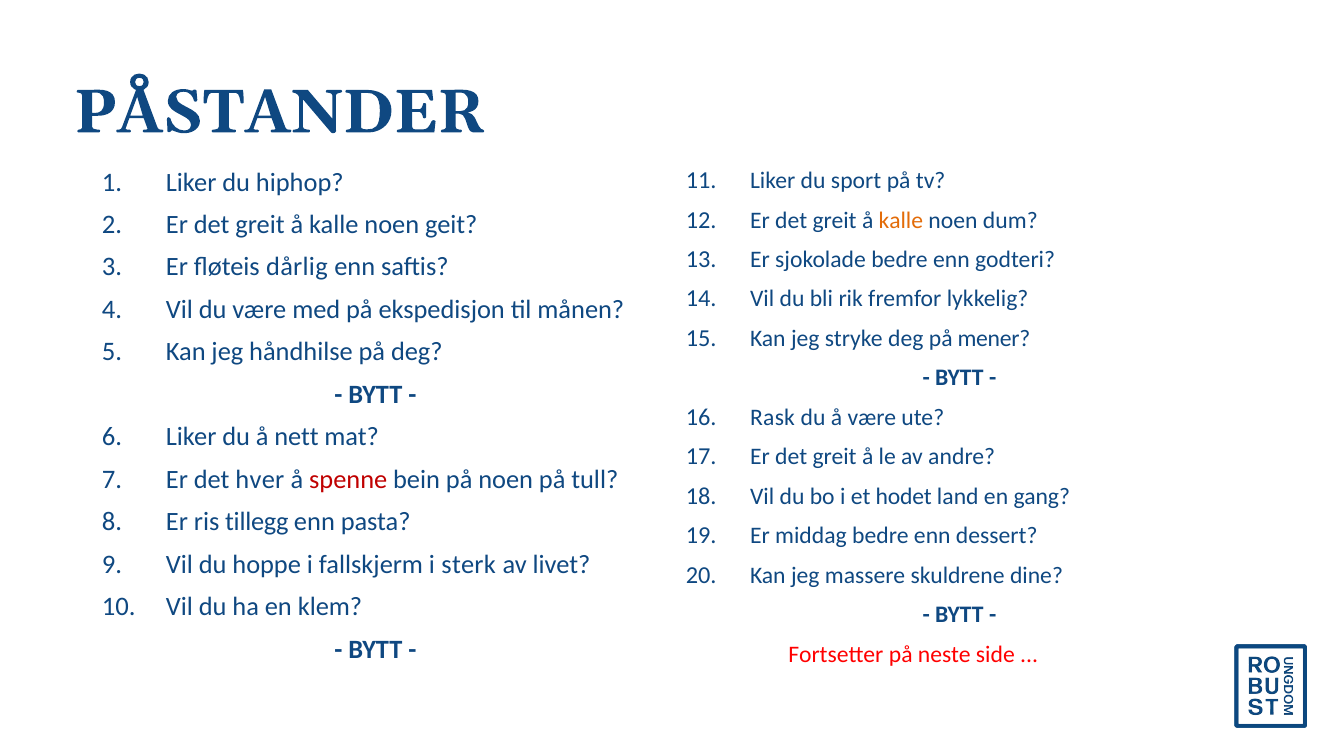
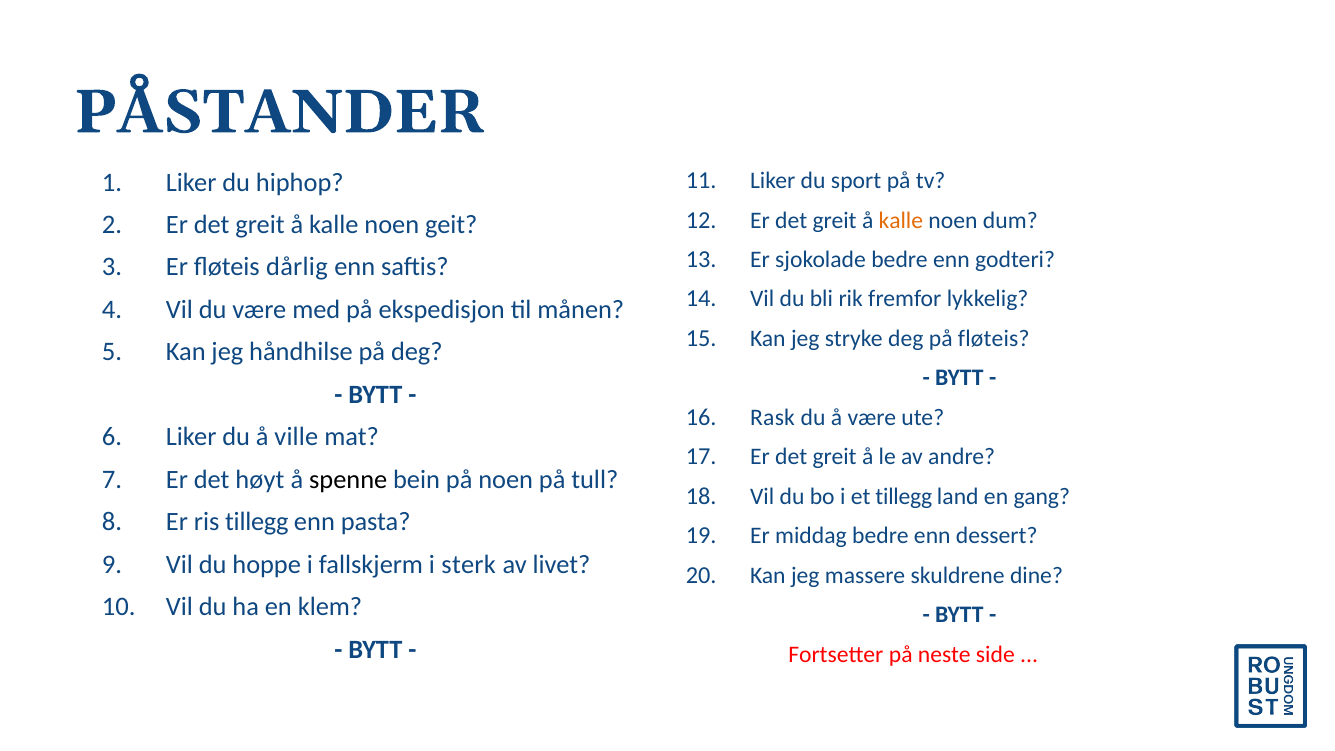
på mener: mener -> fløteis
nett: nett -> ville
hver: hver -> høyt
spenne colour: red -> black
et hodet: hodet -> tillegg
